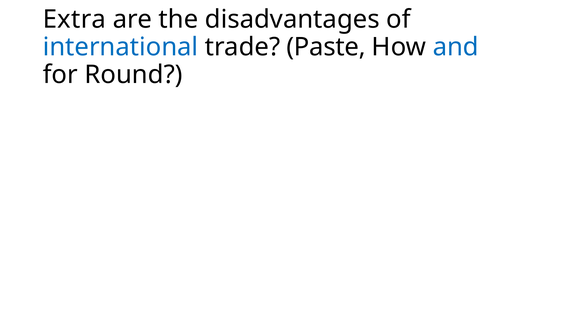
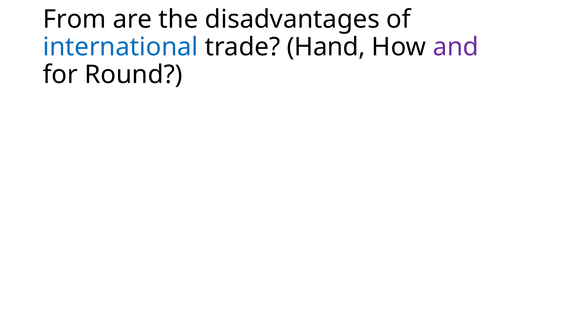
Extra: Extra -> From
Paste: Paste -> Hand
and colour: blue -> purple
